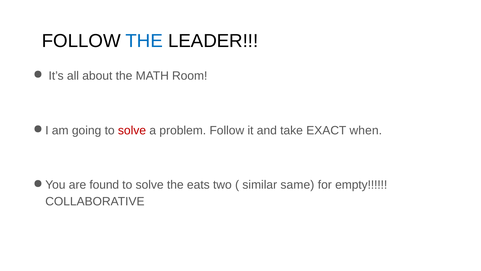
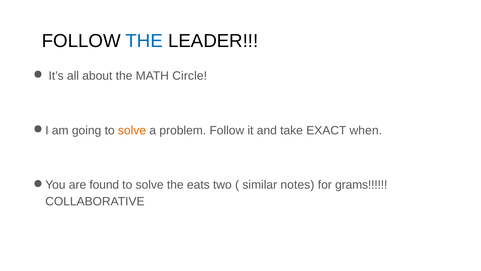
Room: Room -> Circle
solve at (132, 130) colour: red -> orange
same: same -> notes
empty: empty -> grams
